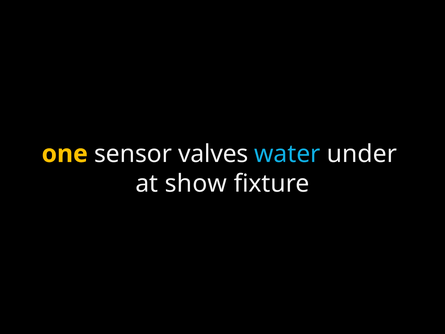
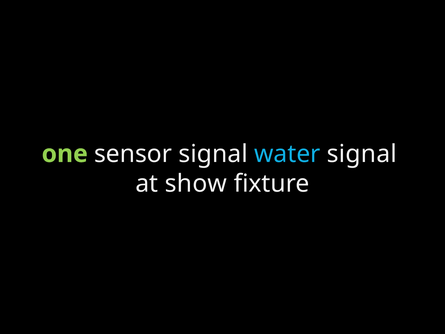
one colour: yellow -> light green
sensor valves: valves -> signal
water under: under -> signal
